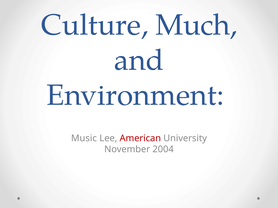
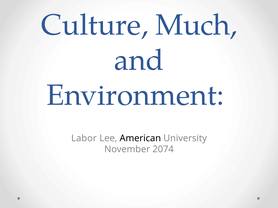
Music: Music -> Labor
American colour: red -> black
2004: 2004 -> 2074
